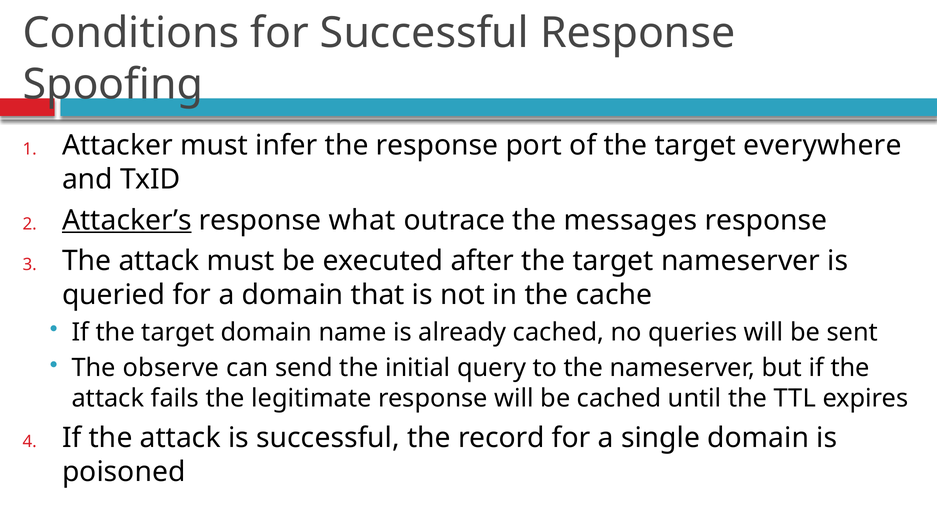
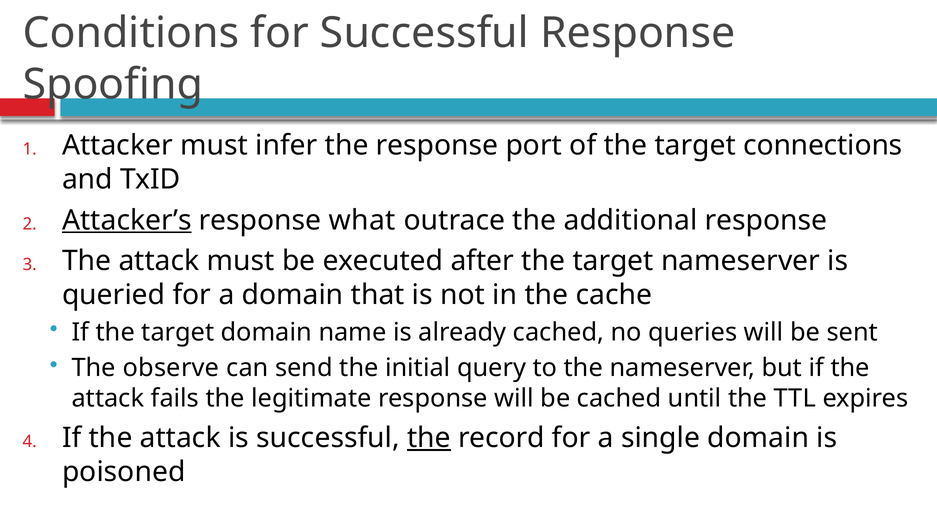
everywhere: everywhere -> connections
messages: messages -> additional
the at (429, 438) underline: none -> present
